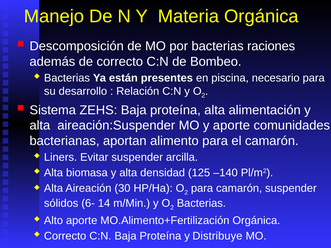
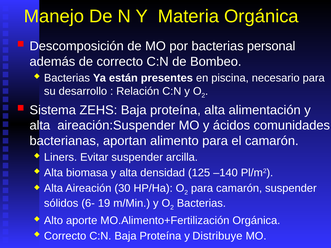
raciones: raciones -> personal
y aporte: aporte -> ácidos
14: 14 -> 19
